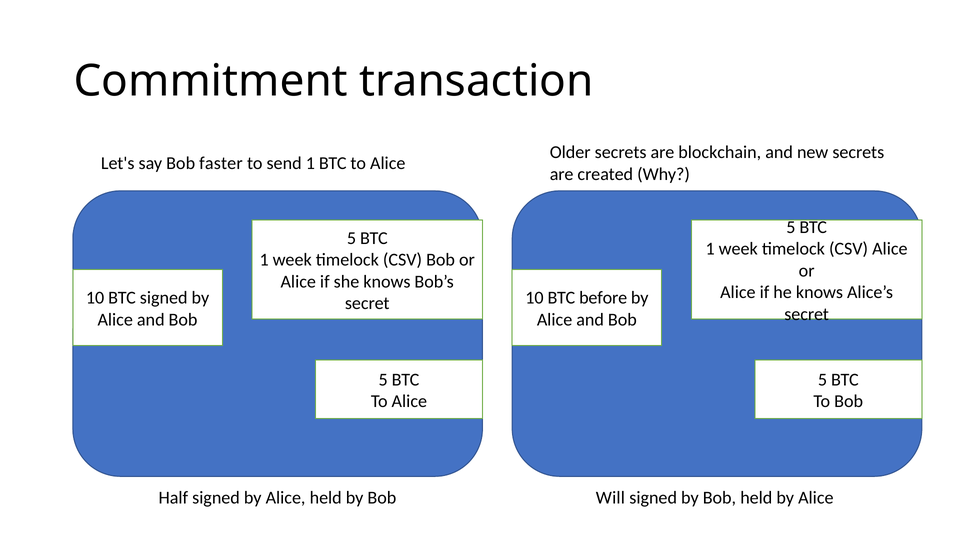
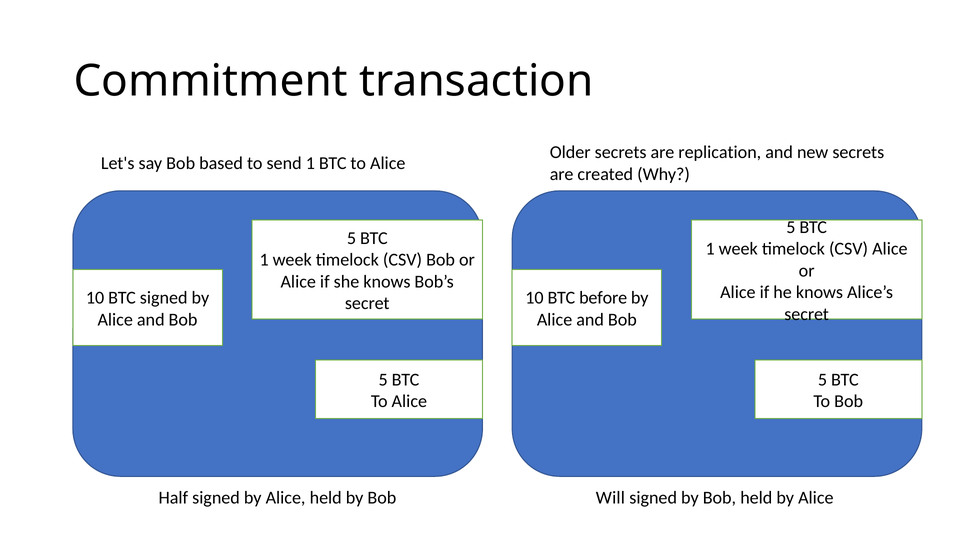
blockchain: blockchain -> replication
faster: faster -> based
